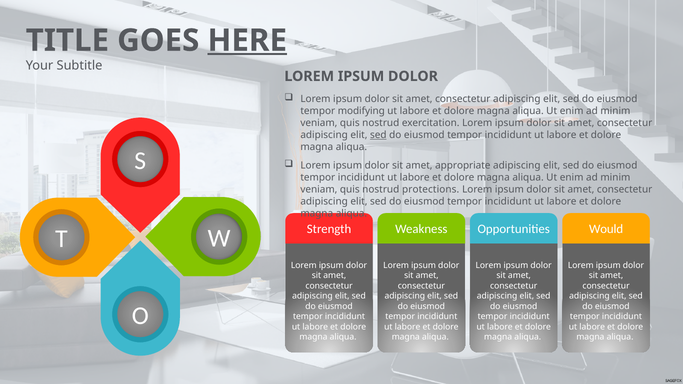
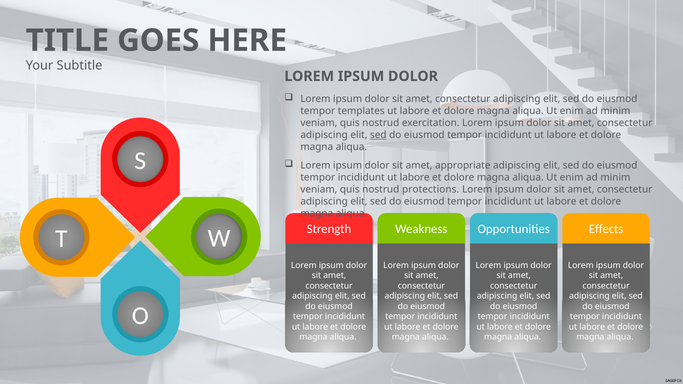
HERE underline: present -> none
modifying: modifying -> templates
Would: Would -> Effects
